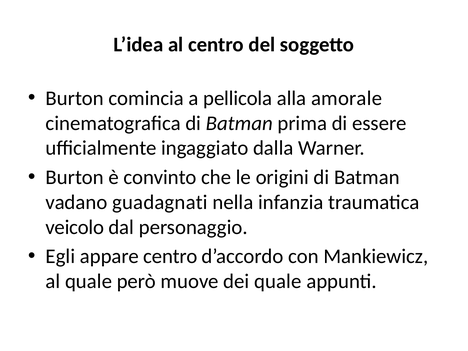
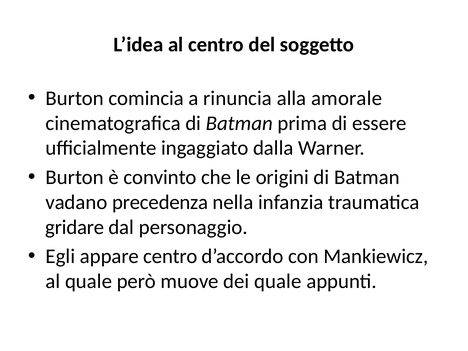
pellicola: pellicola -> rinuncia
guadagnati: guadagnati -> precedenza
veicolo: veicolo -> gridare
